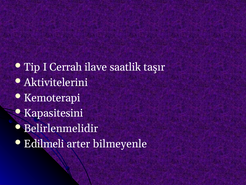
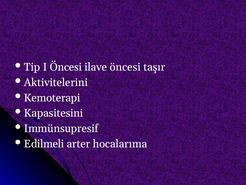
I Cerrah: Cerrah -> Öncesi
ilave saatlik: saatlik -> öncesi
Belirlenmelidir: Belirlenmelidir -> Immünsupresif
bilmeyenle: bilmeyenle -> hocalarıma
